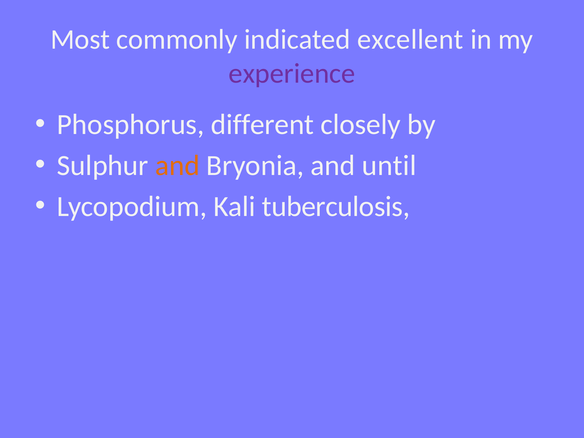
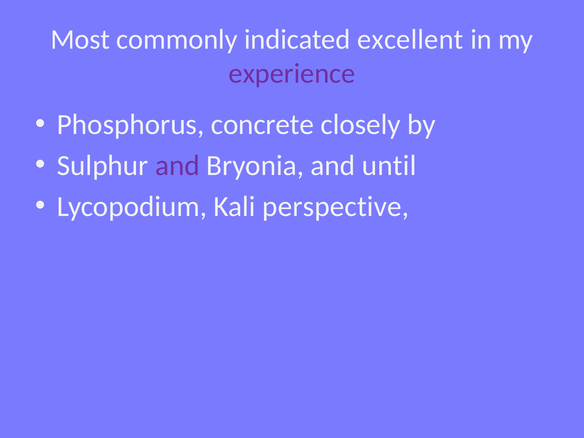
different: different -> concrete
and at (177, 166) colour: orange -> purple
tuberculosis: tuberculosis -> perspective
